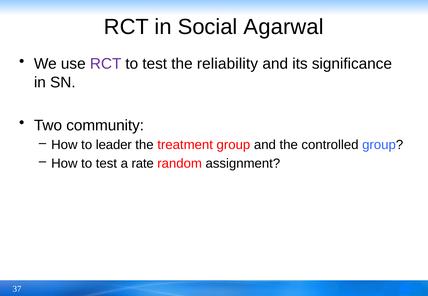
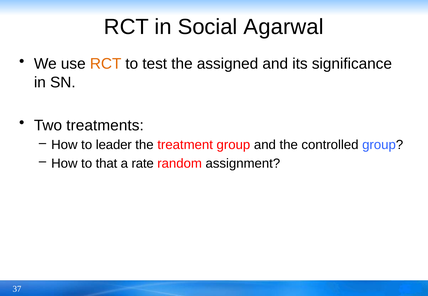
RCT at (106, 64) colour: purple -> orange
reliability: reliability -> assigned
community: community -> treatments
How to test: test -> that
